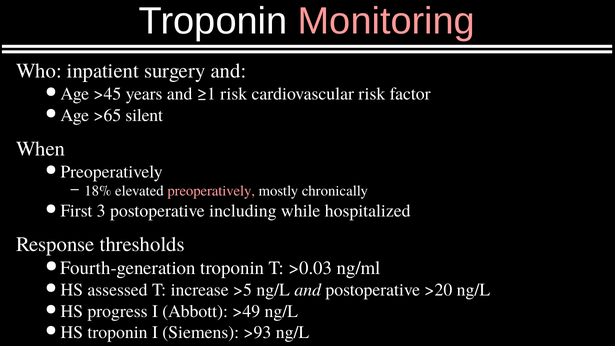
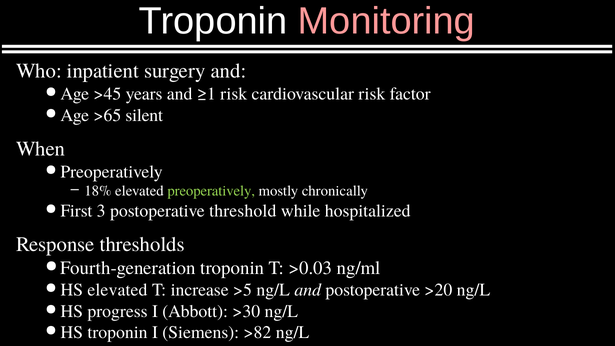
preoperatively at (211, 191) colour: pink -> light green
including: including -> threshold
HS assessed: assessed -> elevated
>49: >49 -> >30
>93: >93 -> >82
